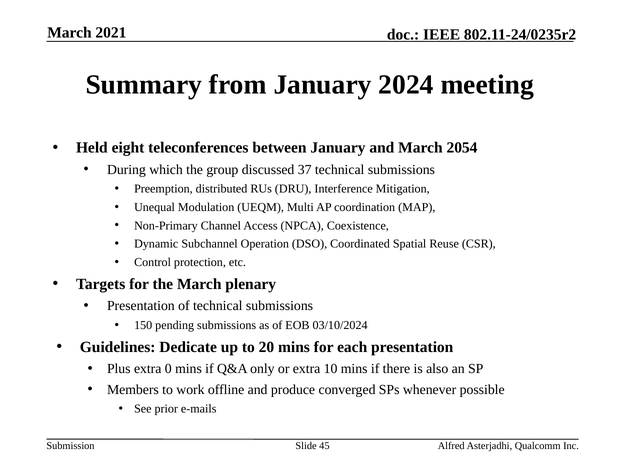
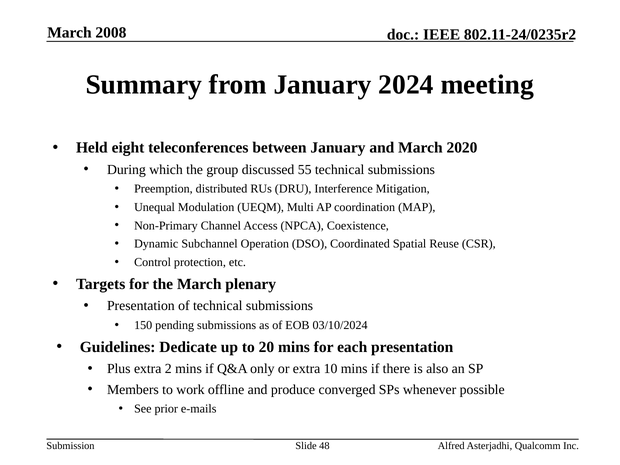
2021: 2021 -> 2008
2054: 2054 -> 2020
37: 37 -> 55
0: 0 -> 2
45: 45 -> 48
